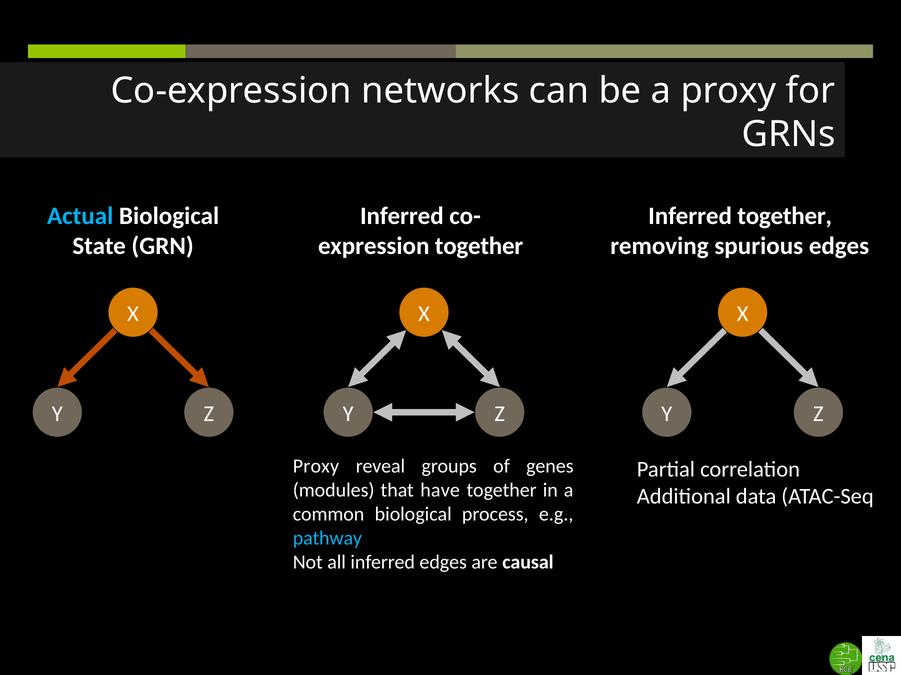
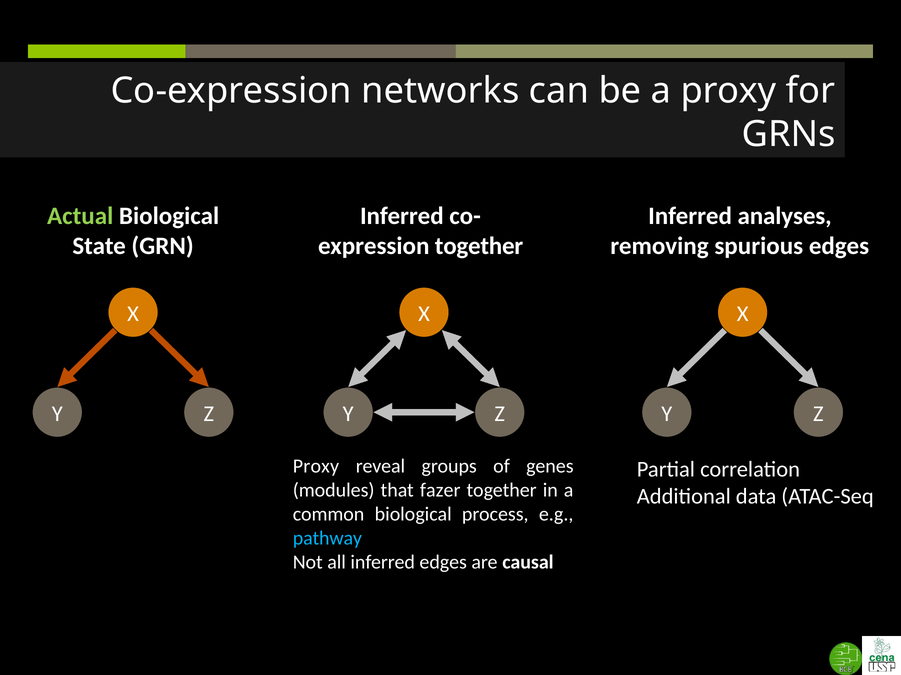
Actual colour: light blue -> light green
Inferred together: together -> analyses
have: have -> fazer
